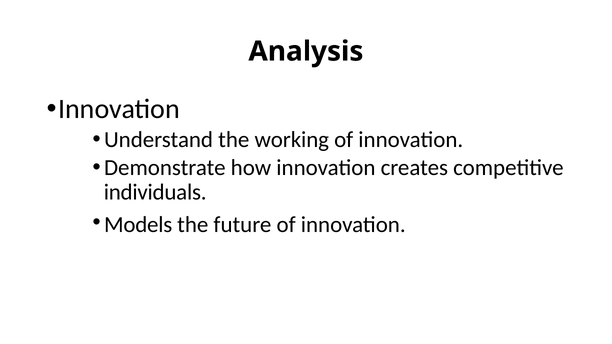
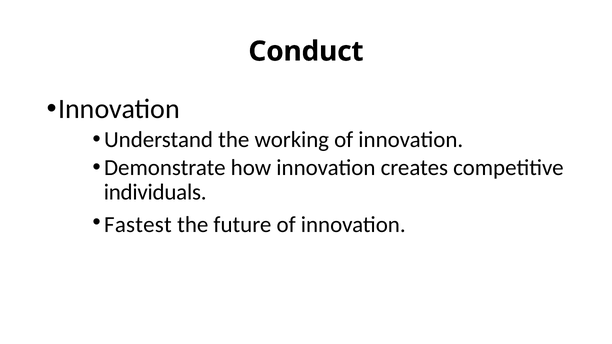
Analysis: Analysis -> Conduct
Models: Models -> Fastest
